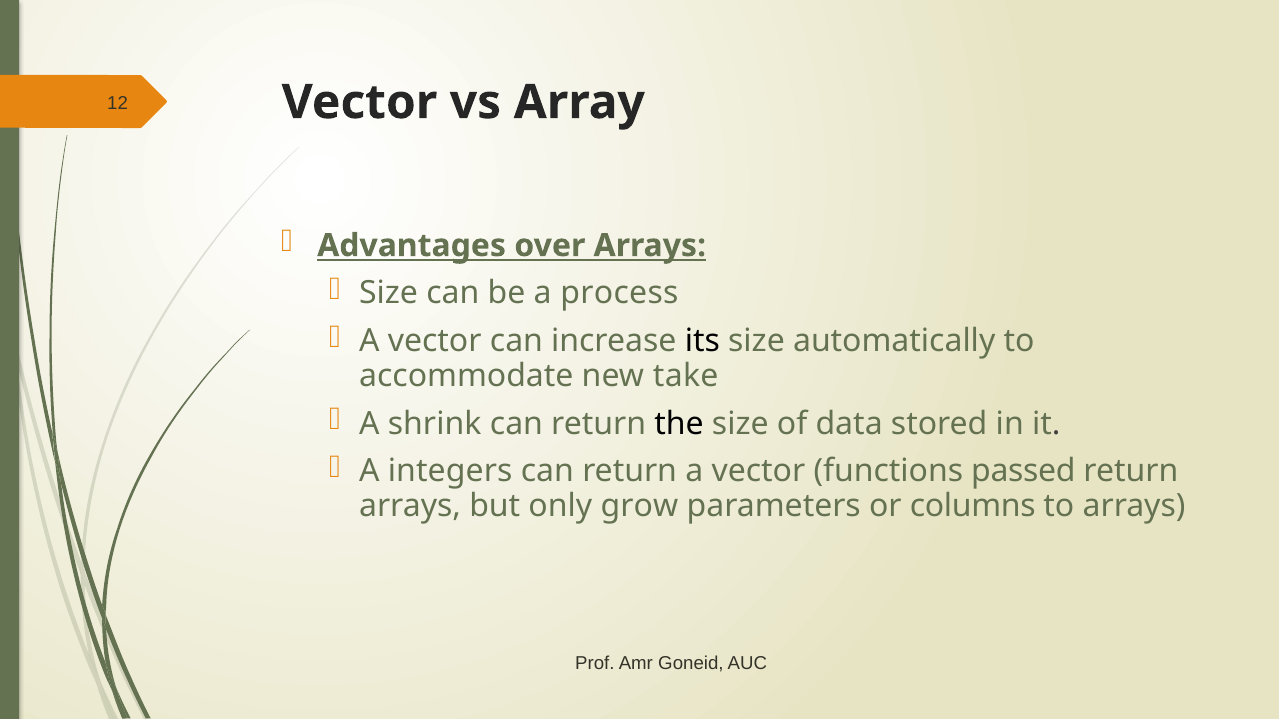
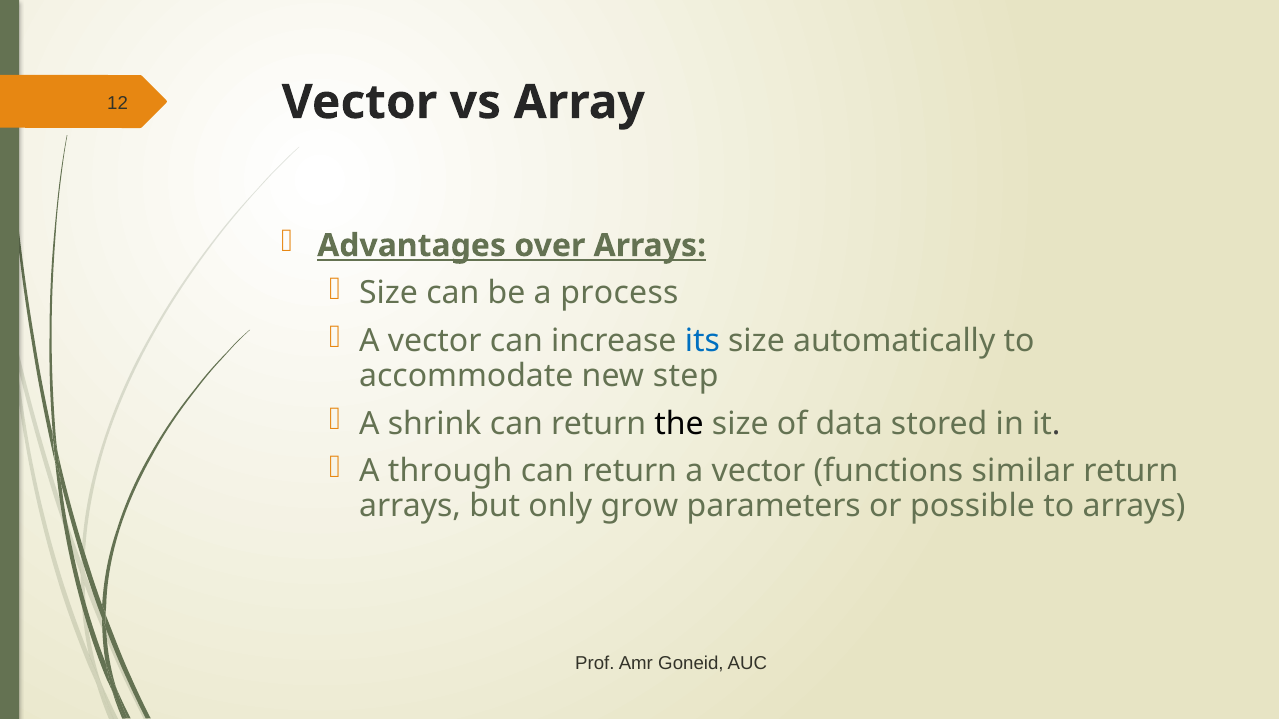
its colour: black -> blue
take: take -> step
integers: integers -> through
passed: passed -> similar
columns: columns -> possible
